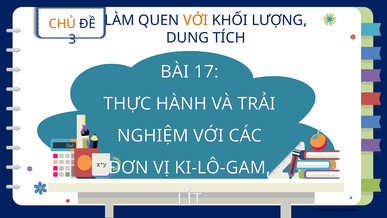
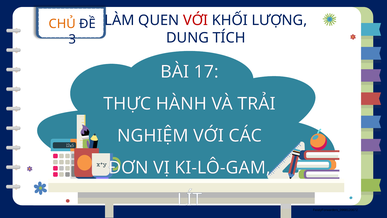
VỚI at (196, 20) colour: orange -> red
